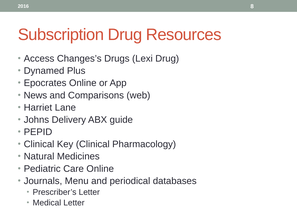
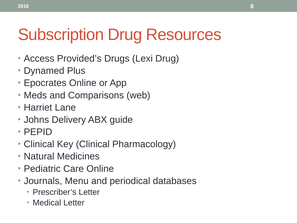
Changes’s: Changes’s -> Provided’s
News: News -> Meds
